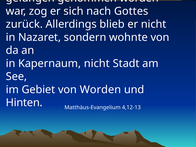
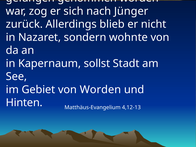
Gottes: Gottes -> Jünger
Kapernaum nicht: nicht -> sollst
